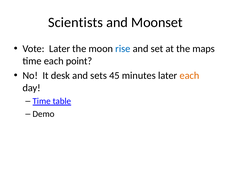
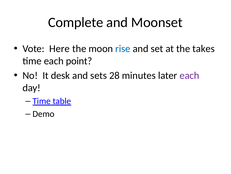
Scientists: Scientists -> Complete
Vote Later: Later -> Here
maps: maps -> takes
45: 45 -> 28
each at (189, 75) colour: orange -> purple
